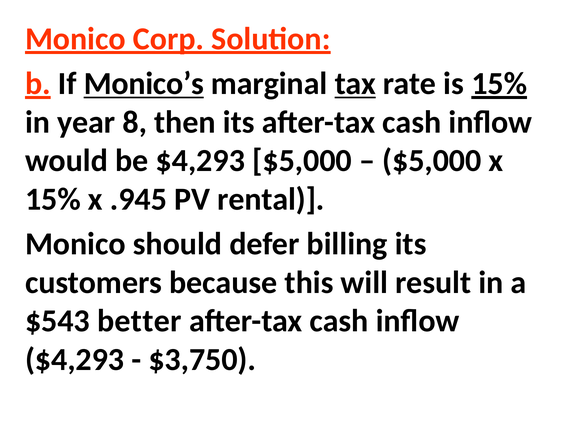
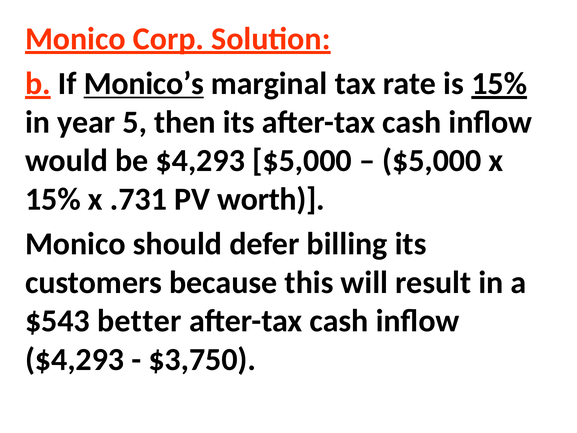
tax underline: present -> none
8: 8 -> 5
.945: .945 -> .731
rental: rental -> worth
